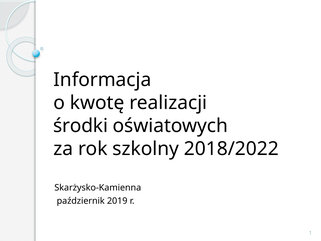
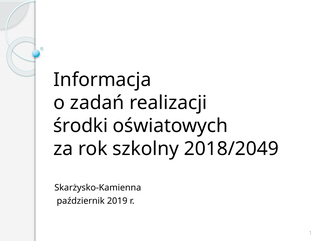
kwotę: kwotę -> zadań
2018/2022: 2018/2022 -> 2018/2049
